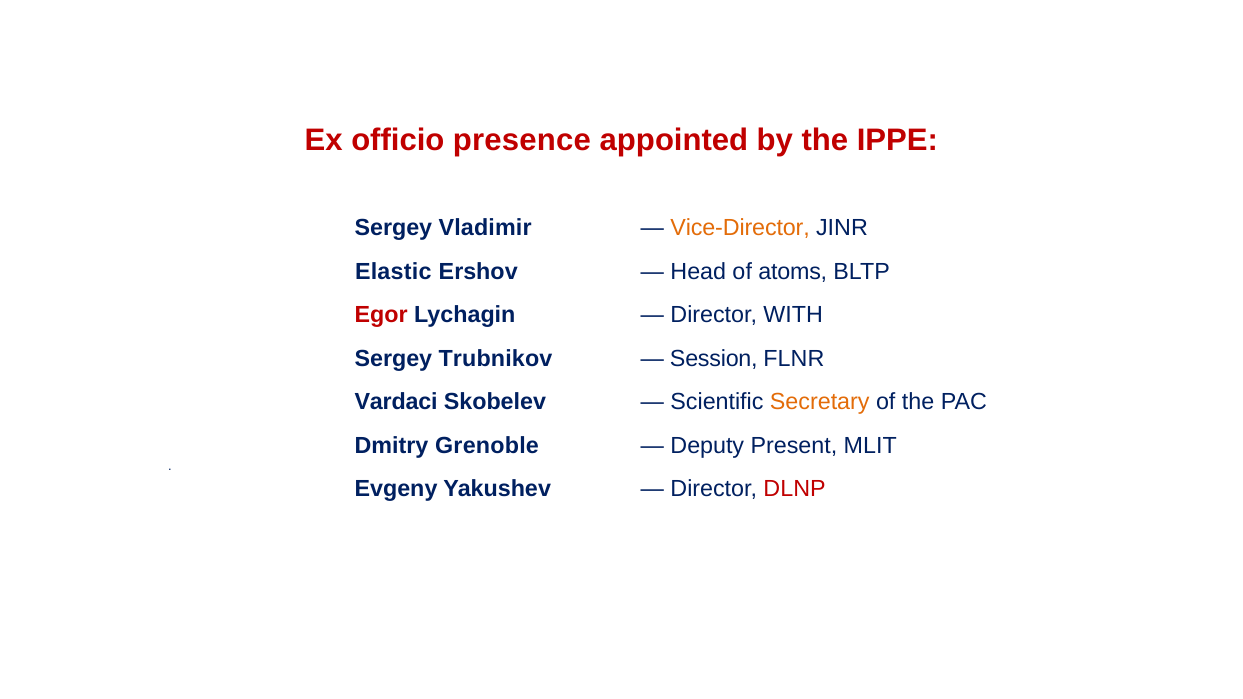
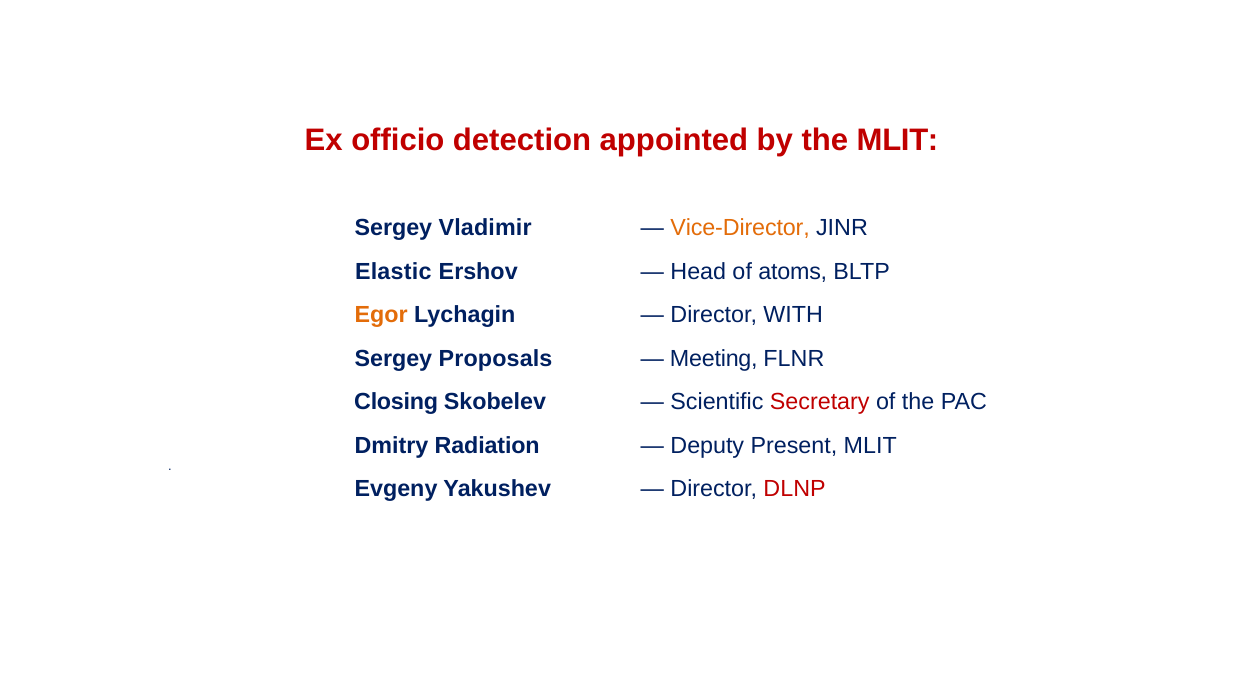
presence: presence -> detection
the IPPE: IPPE -> MLIT
Egor colour: red -> orange
Trubnikov: Trubnikov -> Proposals
Session: Session -> Meeting
Vardaci: Vardaci -> Closing
Secretary colour: orange -> red
Grenoble: Grenoble -> Radiation
